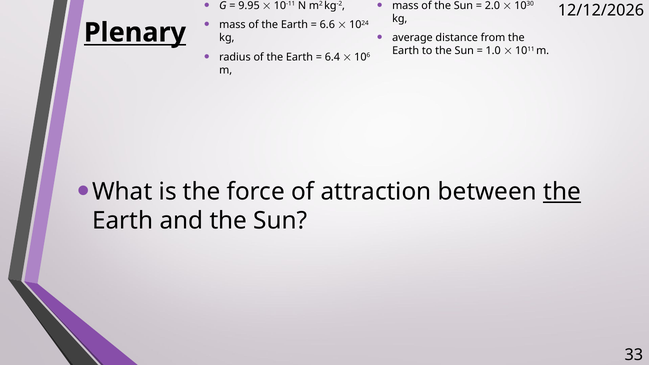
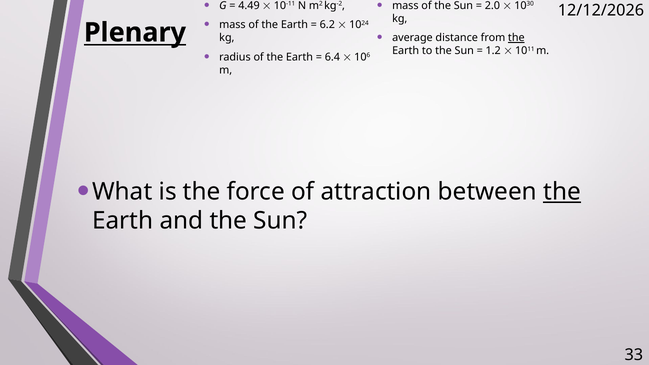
9.95: 9.95 -> 4.49
6.6: 6.6 -> 6.2
the at (516, 38) underline: none -> present
1.0: 1.0 -> 1.2
